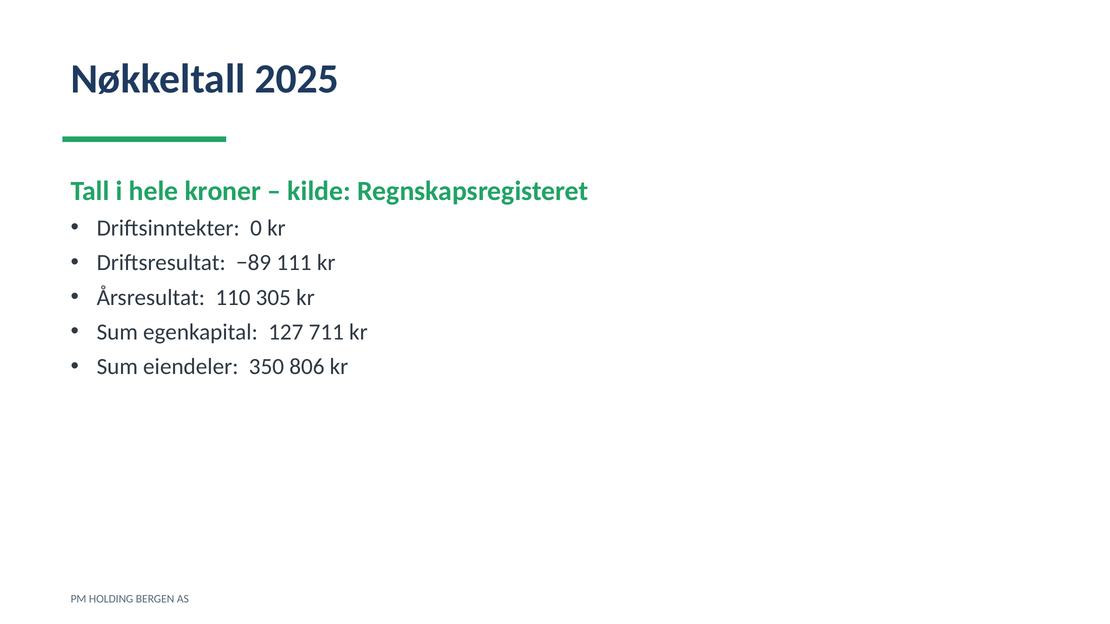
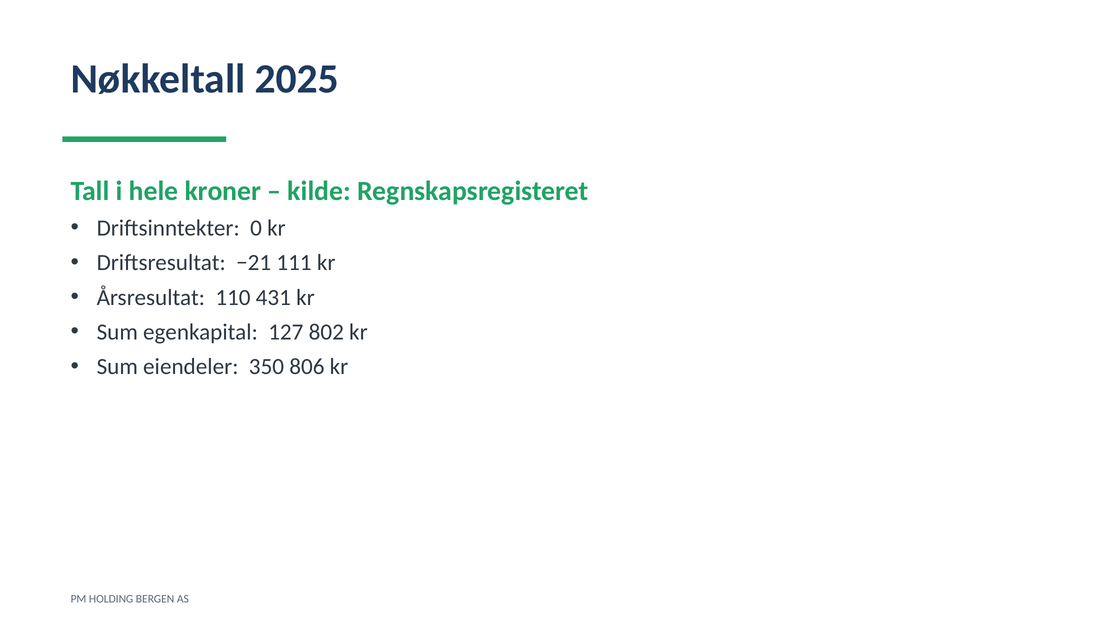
−89: −89 -> −21
305: 305 -> 431
711: 711 -> 802
